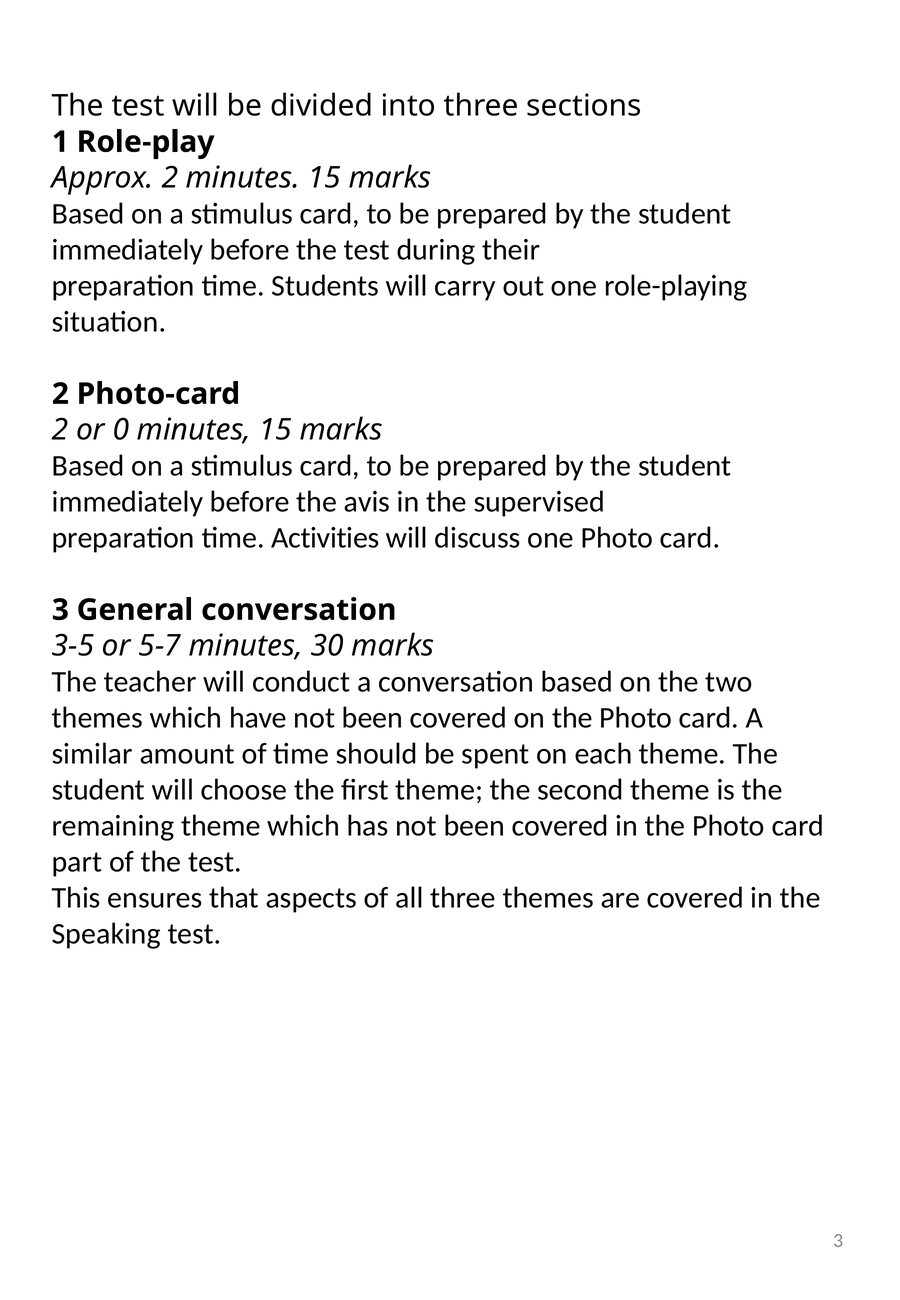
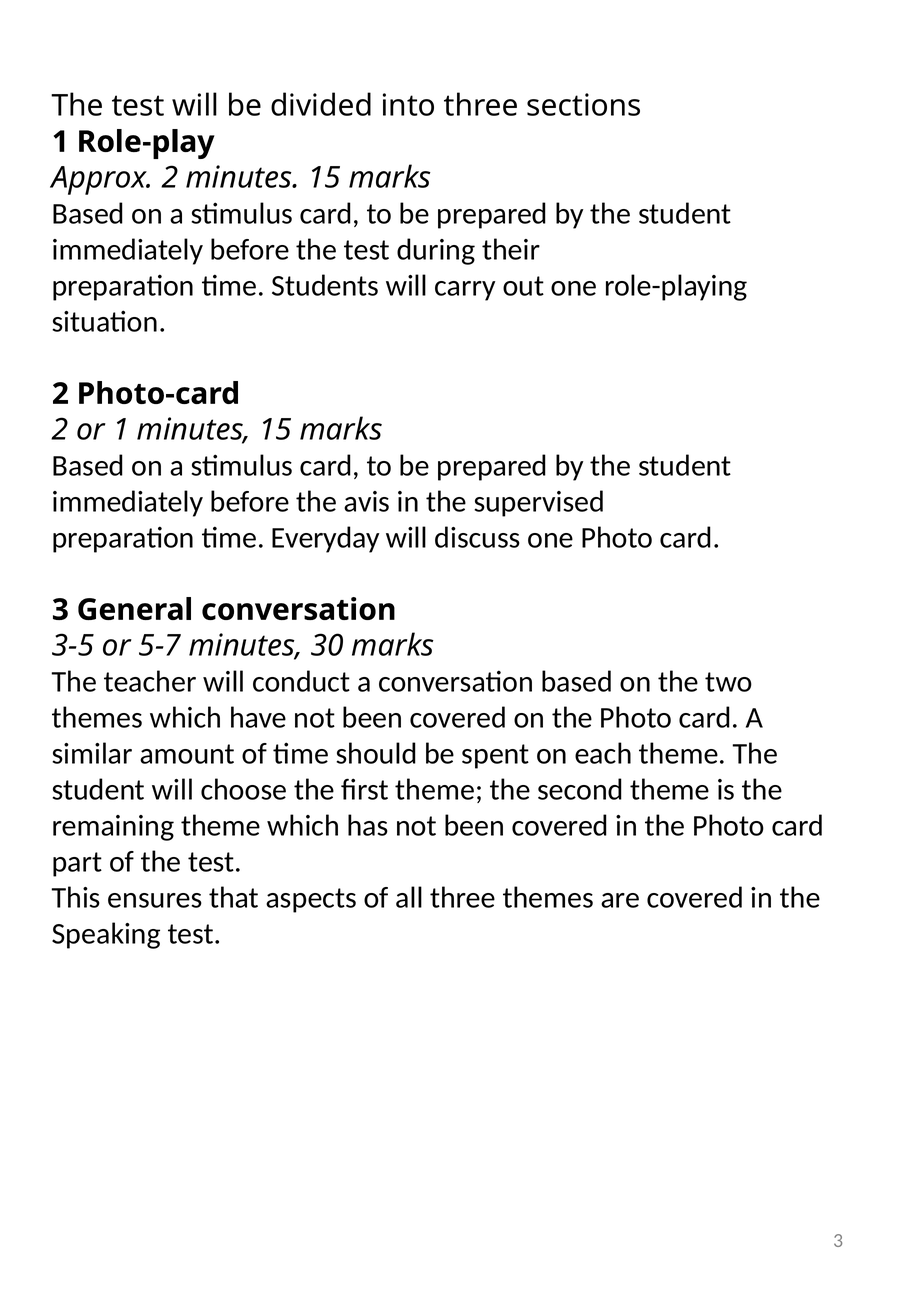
or 0: 0 -> 1
Activities: Activities -> Everyday
